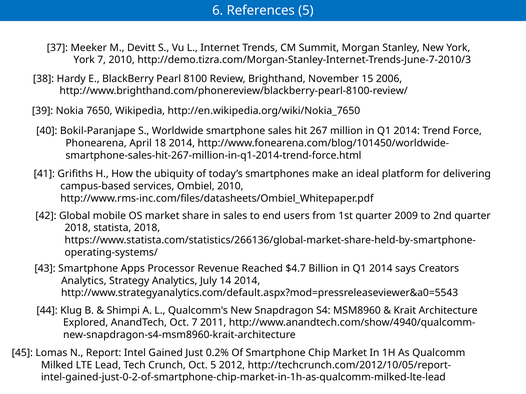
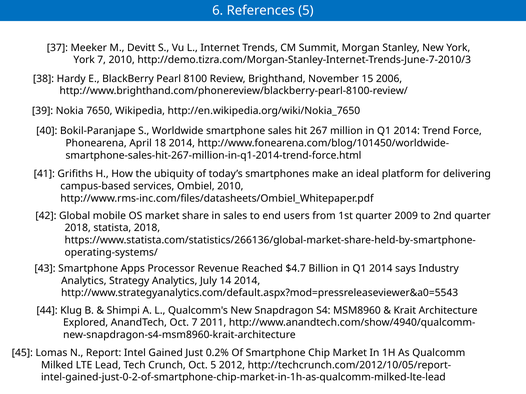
Creators: Creators -> Industry
